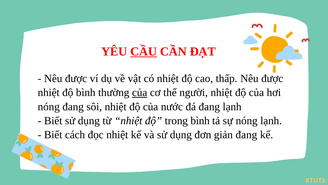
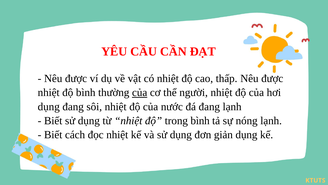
CẦU underline: present -> none
nóng at (49, 106): nóng -> dụng
giản đang: đang -> dụng
